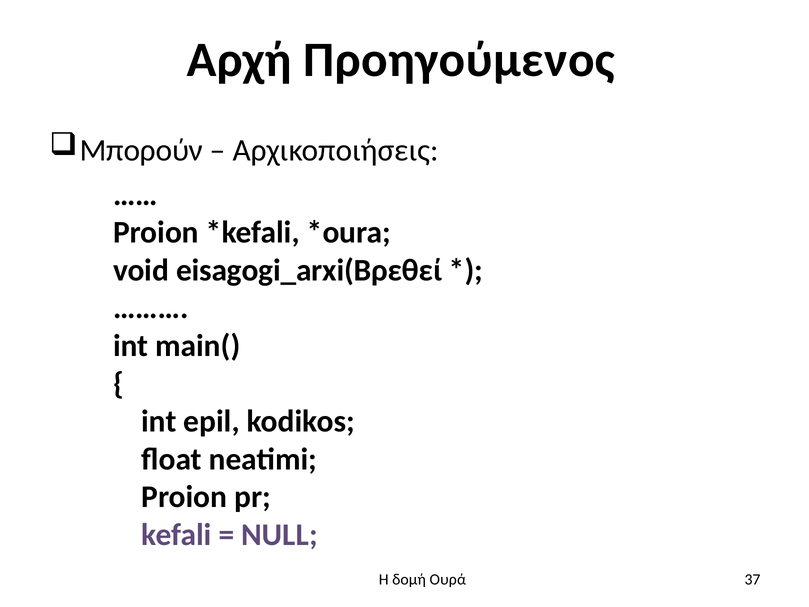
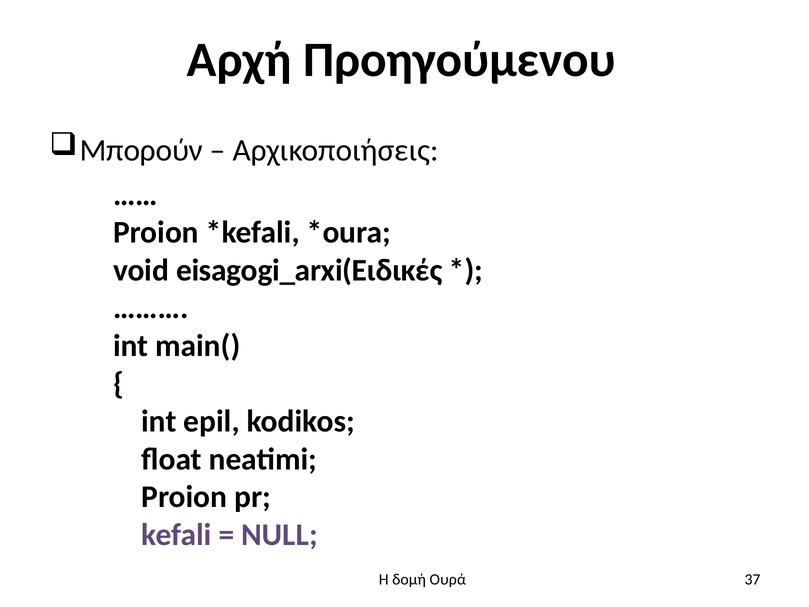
Προηγούμενος: Προηγούμενος -> Προηγούμενου
eisagogi_arxi(Βρεθεί: eisagogi_arxi(Βρεθεί -> eisagogi_arxi(Ειδικές
